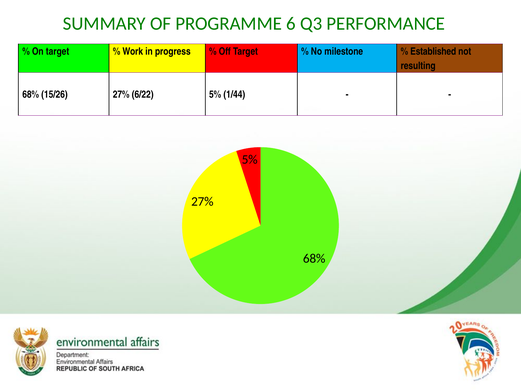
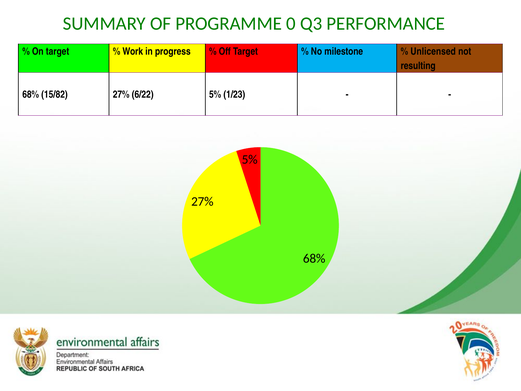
6: 6 -> 0
Established: Established -> Unlicensed
15/26: 15/26 -> 15/82
1/44: 1/44 -> 1/23
